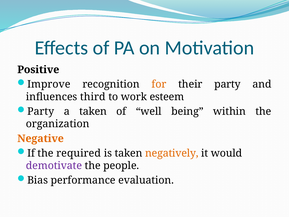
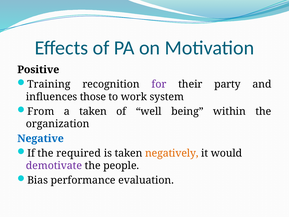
Improve: Improve -> Training
for colour: orange -> purple
third: third -> those
esteem: esteem -> system
Party at (41, 111): Party -> From
Negative colour: orange -> blue
